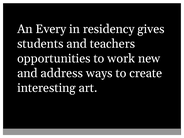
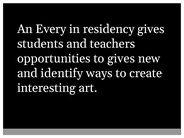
to work: work -> gives
address: address -> identify
